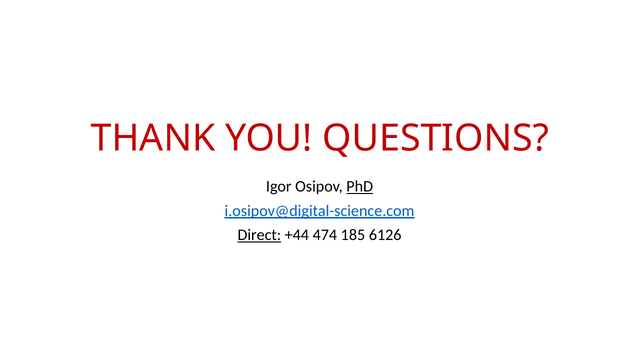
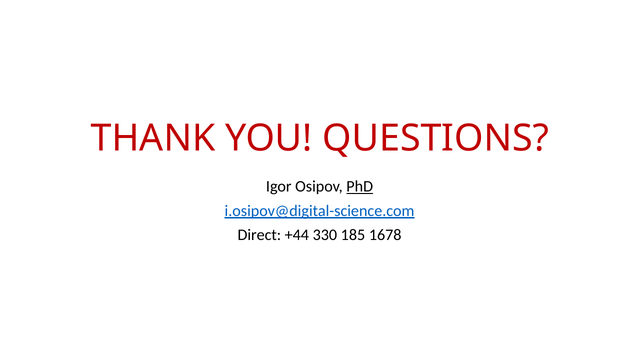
Direct underline: present -> none
474: 474 -> 330
6126: 6126 -> 1678
